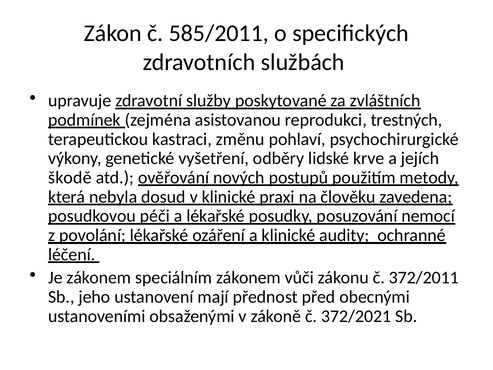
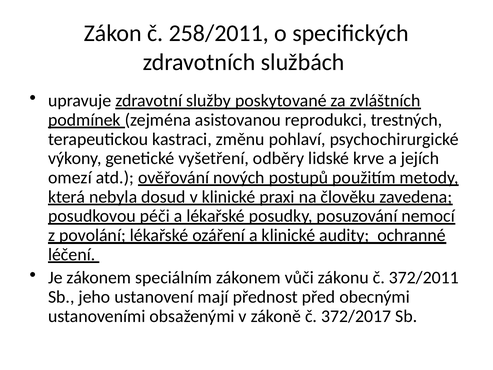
585/2011: 585/2011 -> 258/2011
škodě: škodě -> omezí
372/2021: 372/2021 -> 372/2017
